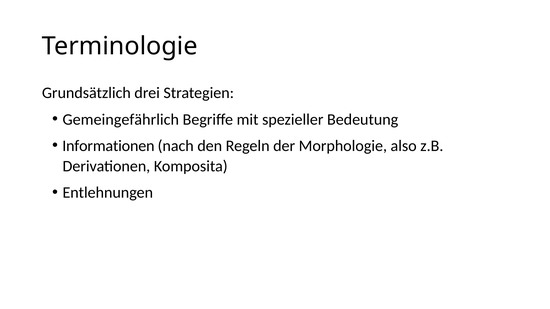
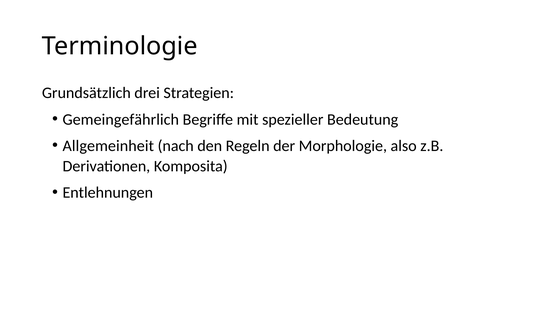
Informationen: Informationen -> Allgemeinheit
